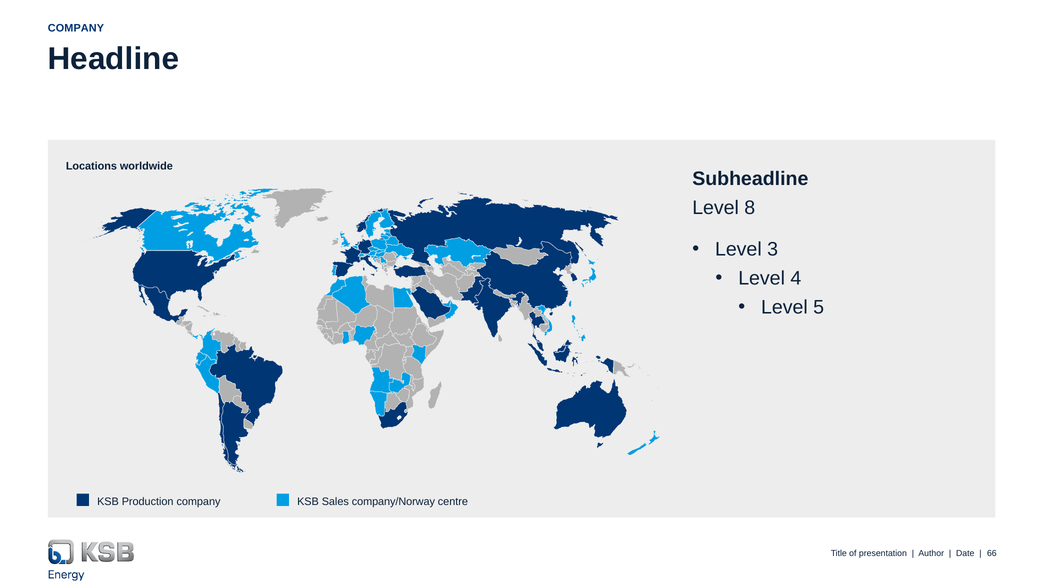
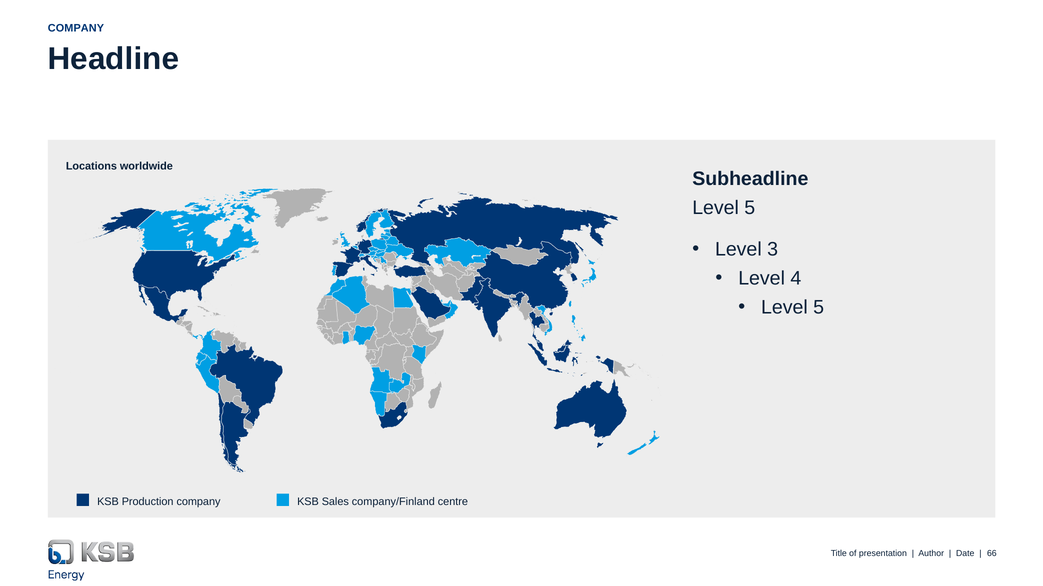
8 at (750, 208): 8 -> 5
company/Norway: company/Norway -> company/Finland
